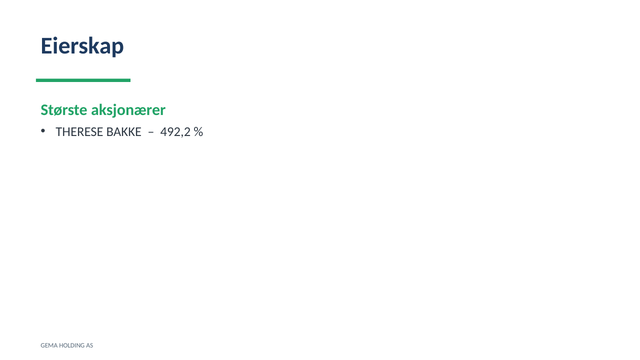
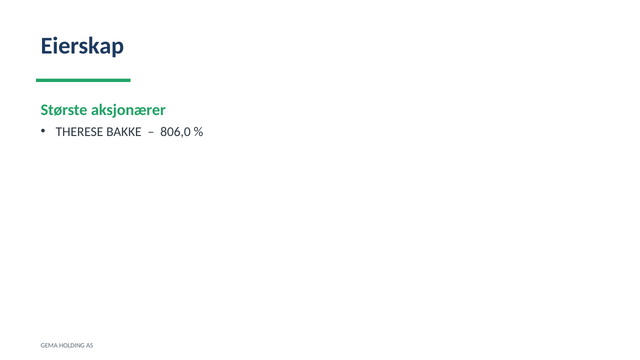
492,2: 492,2 -> 806,0
